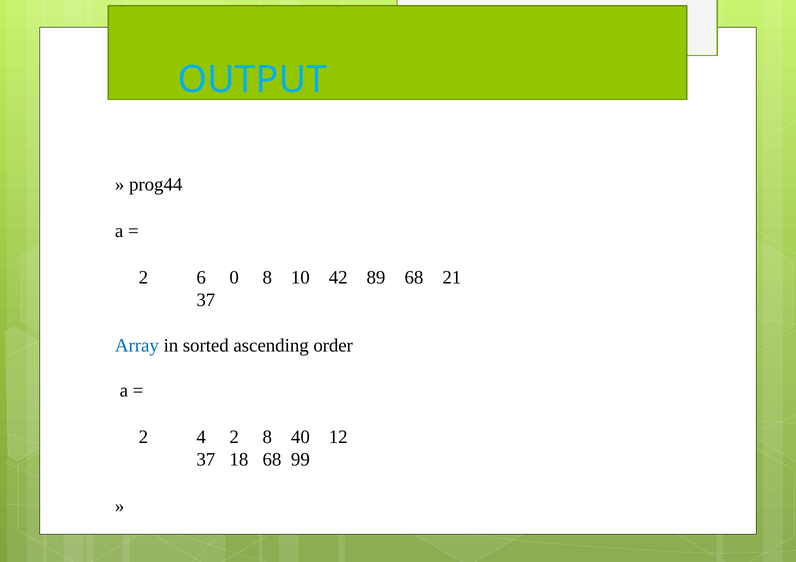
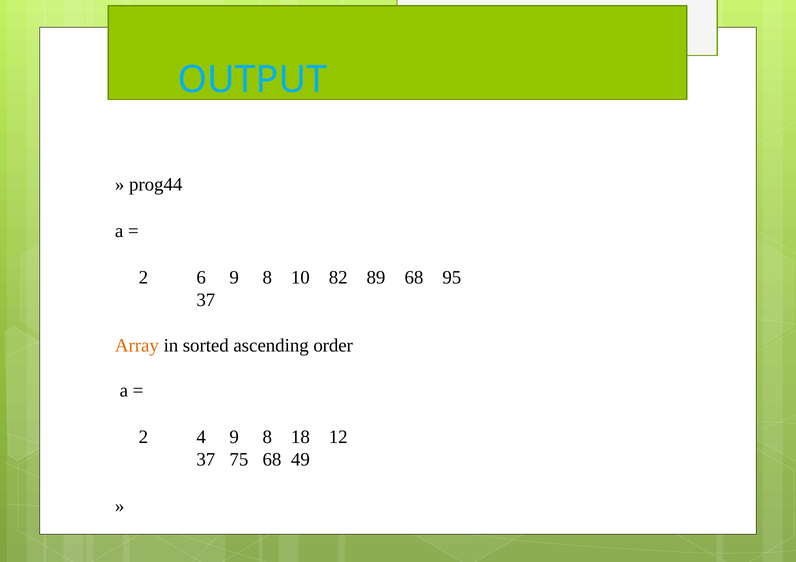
6 0: 0 -> 9
42: 42 -> 82
21: 21 -> 95
Array colour: blue -> orange
4 2: 2 -> 9
40: 40 -> 18
18: 18 -> 75
99: 99 -> 49
